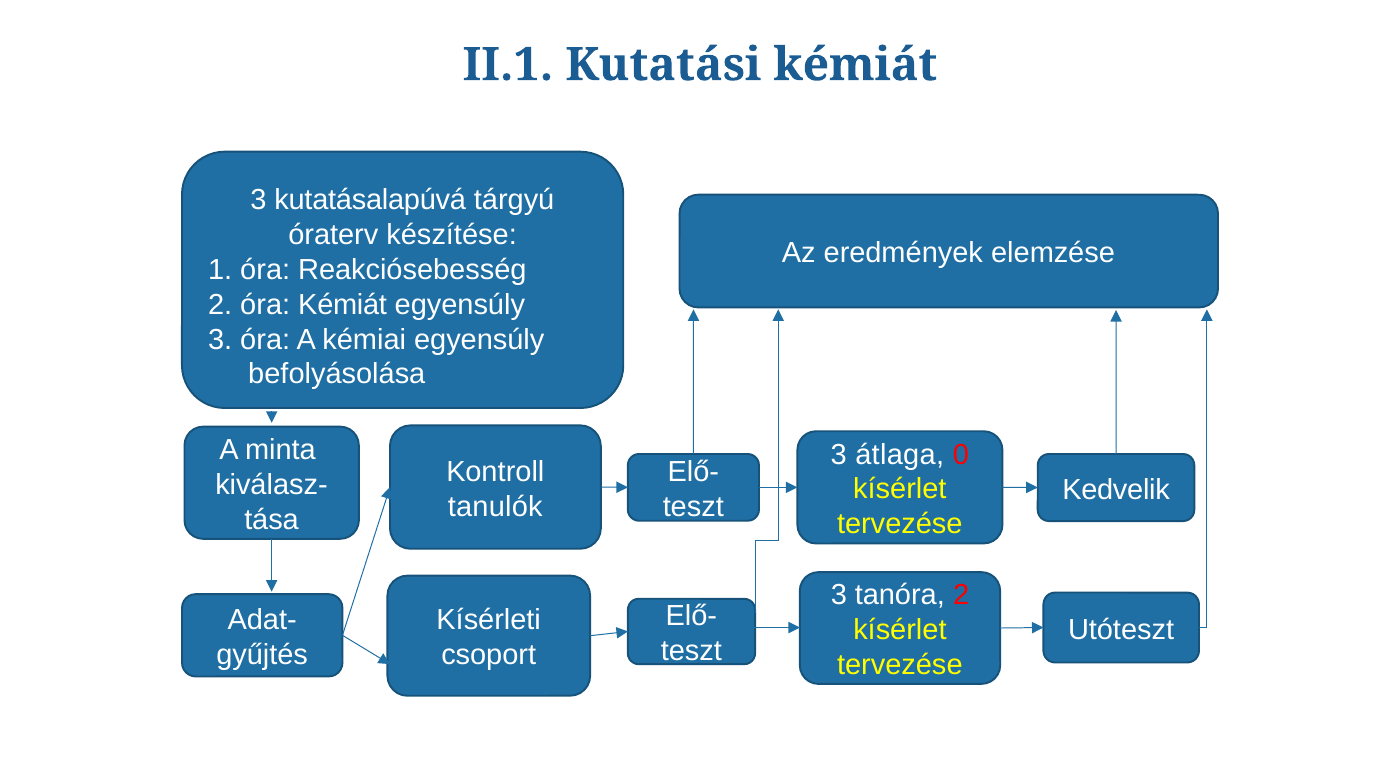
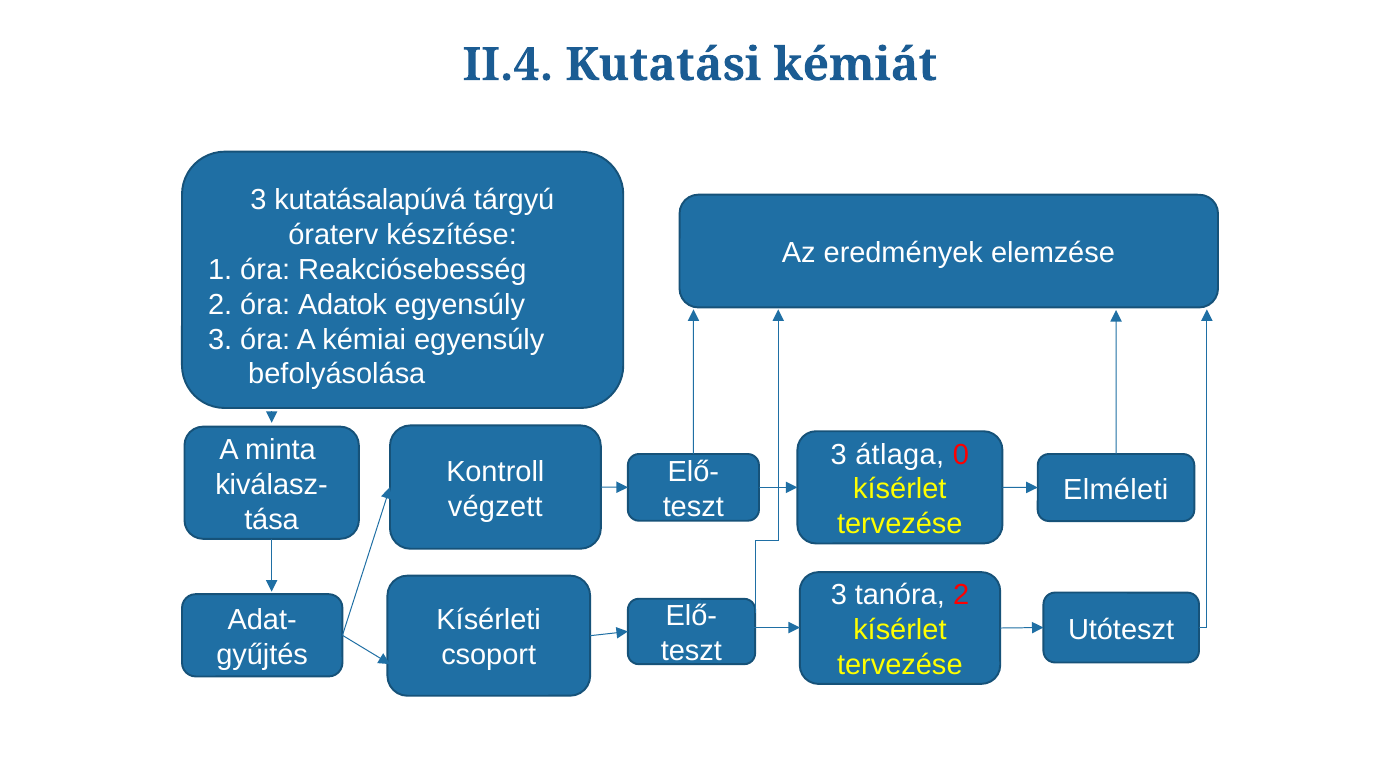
II.1: II.1 -> II.4
óra Kémiát: Kémiát -> Adatok
Kedvelik: Kedvelik -> Elméleti
tanulók: tanulók -> végzett
